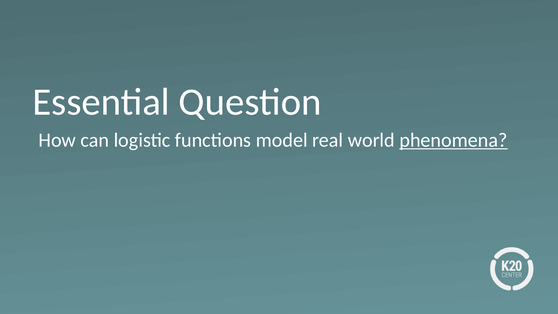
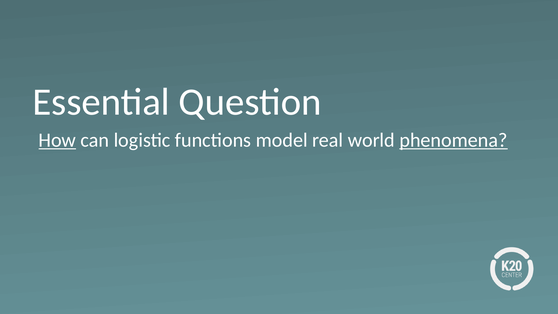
How underline: none -> present
